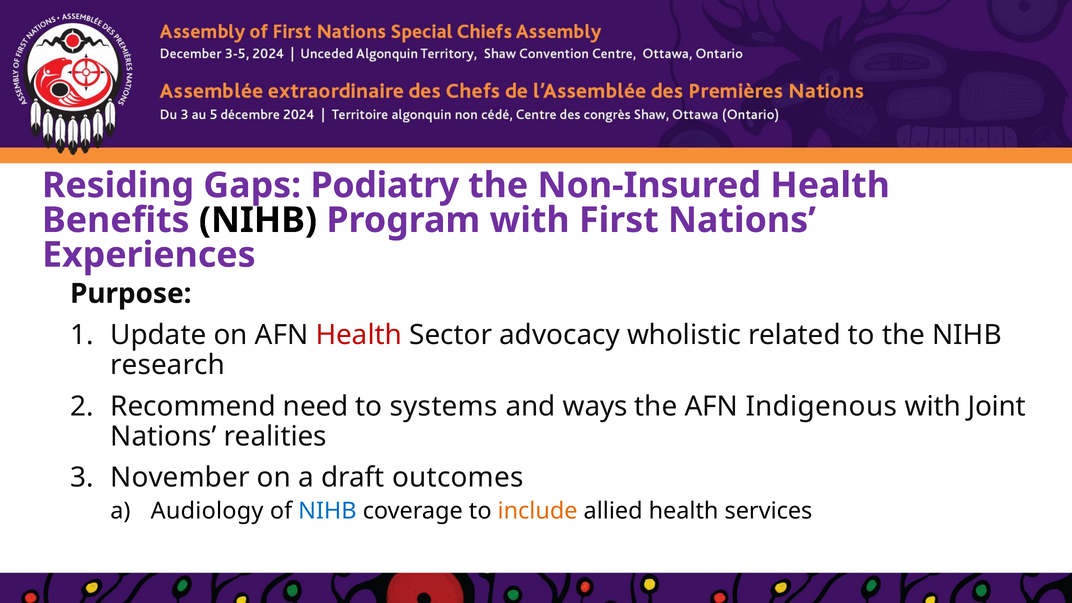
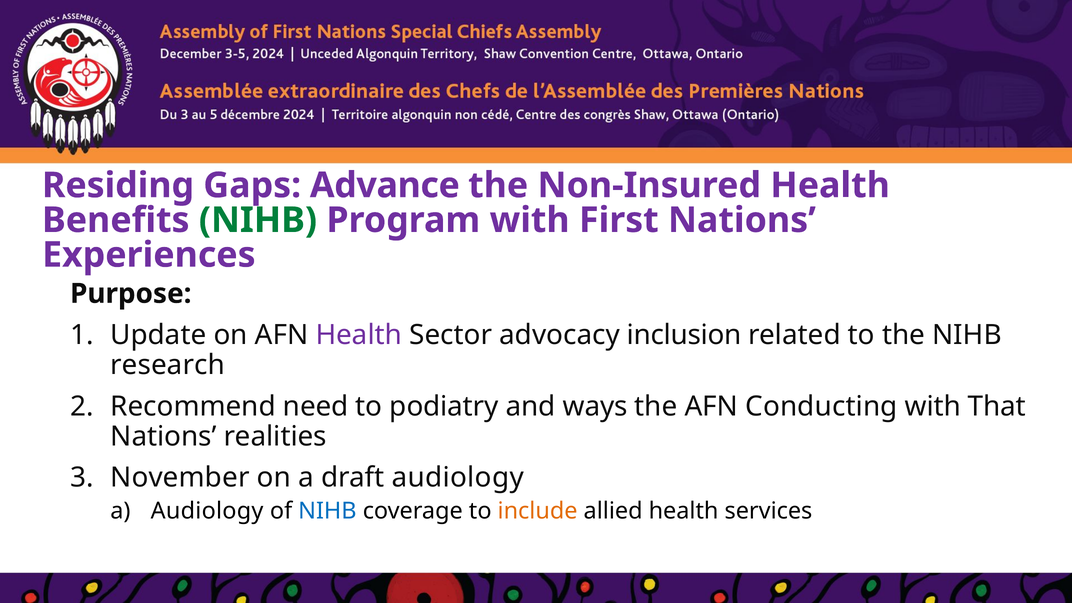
Podiatry: Podiatry -> Advance
NIHB at (258, 220) colour: black -> green
Health at (359, 335) colour: red -> purple
wholistic: wholistic -> inclusion
systems: systems -> podiatry
Indigenous: Indigenous -> Conducting
Joint: Joint -> That
draft outcomes: outcomes -> audiology
